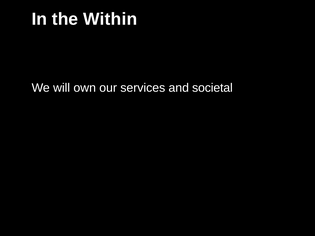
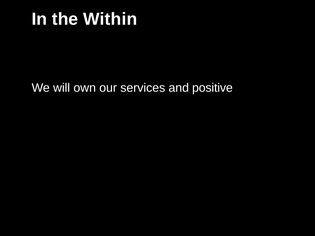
societal: societal -> positive
